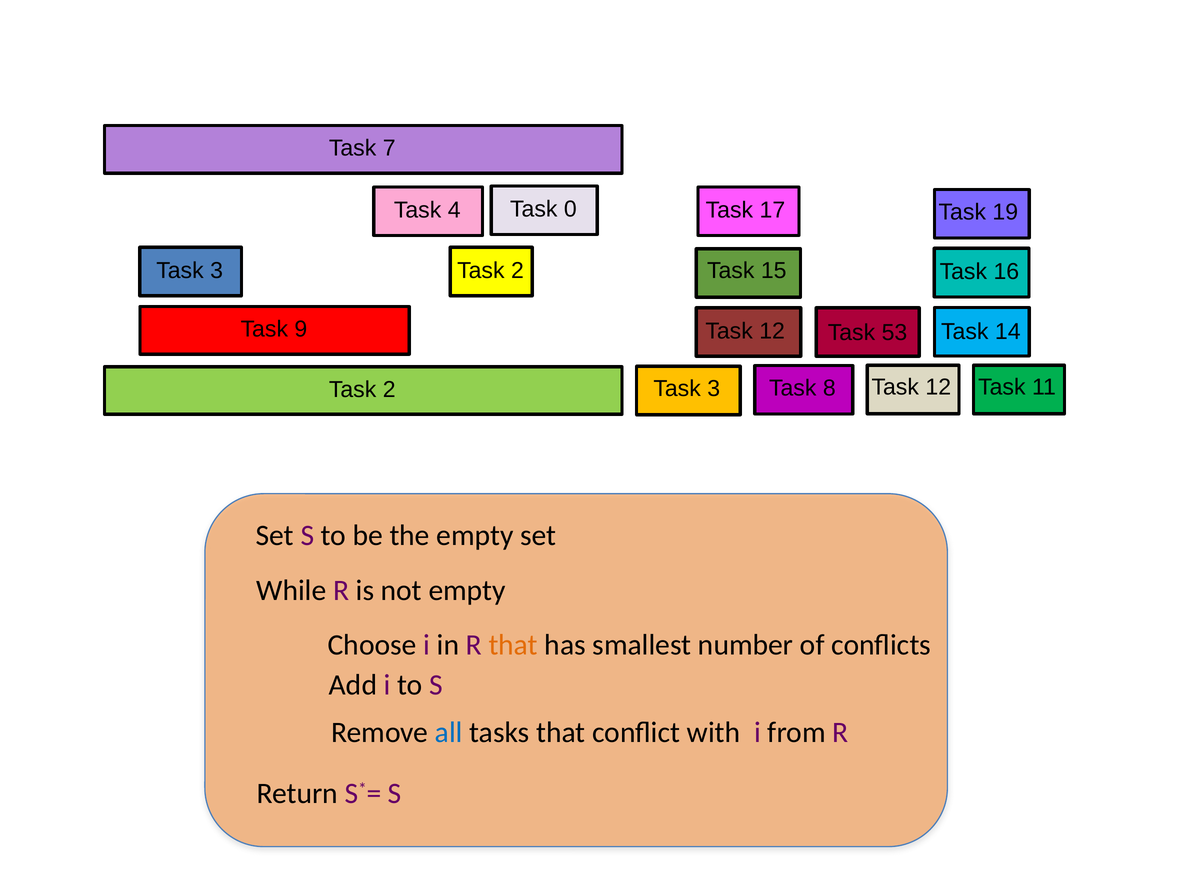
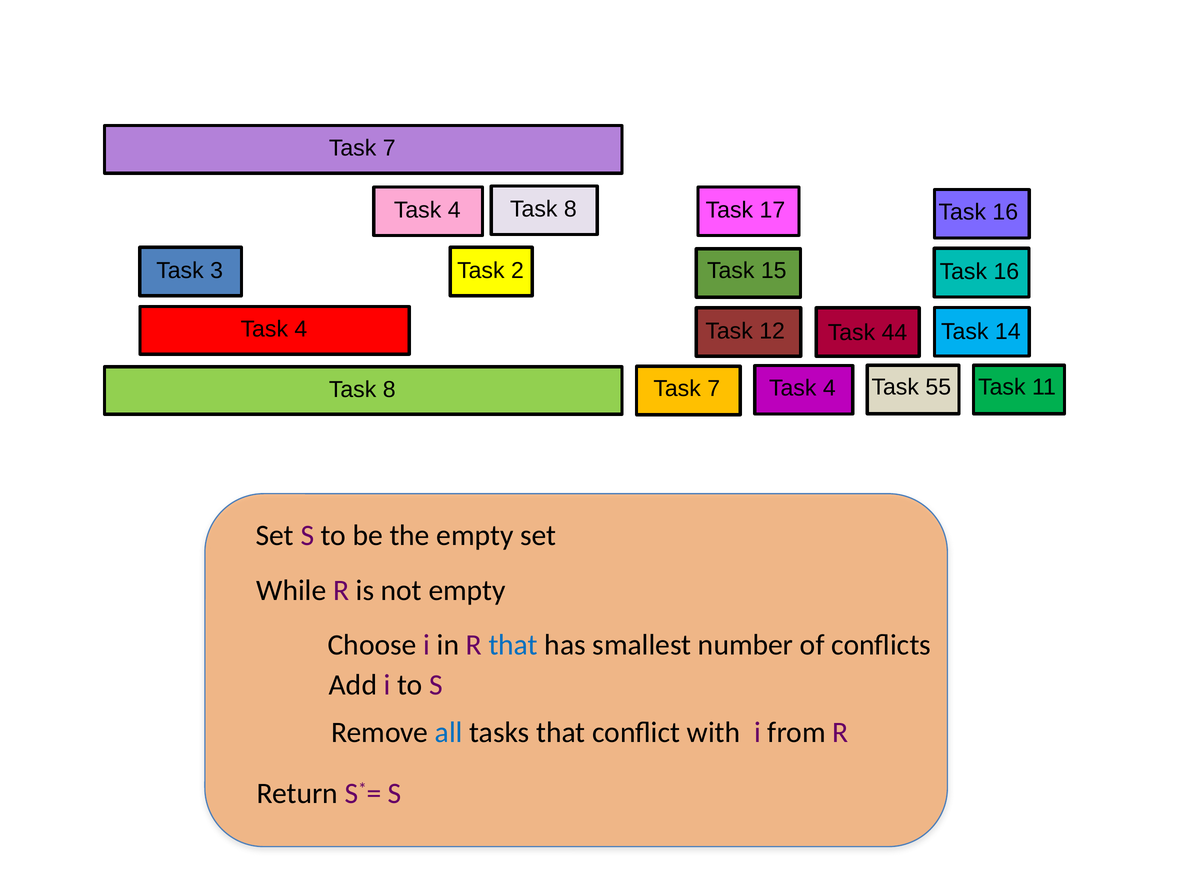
4 Task 0: 0 -> 8
19 at (1005, 212): 19 -> 16
9 at (301, 329): 9 -> 4
53: 53 -> 44
3 at (714, 388): 3 -> 7
8 at (829, 388): 8 -> 4
12 at (938, 387): 12 -> 55
2 at (389, 389): 2 -> 8
that at (513, 645) colour: orange -> blue
